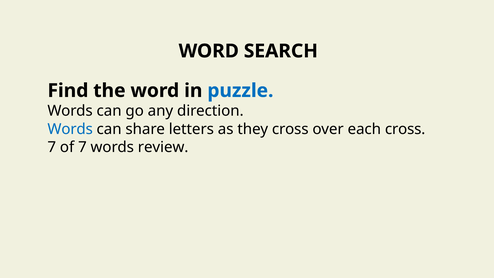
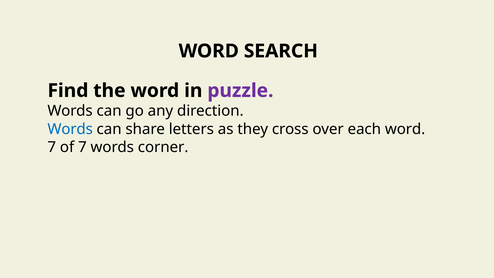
puzzle colour: blue -> purple
each cross: cross -> word
review: review -> corner
